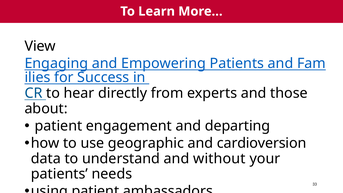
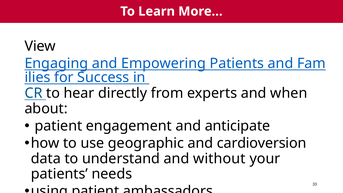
those: those -> when
departing: departing -> anticipate
